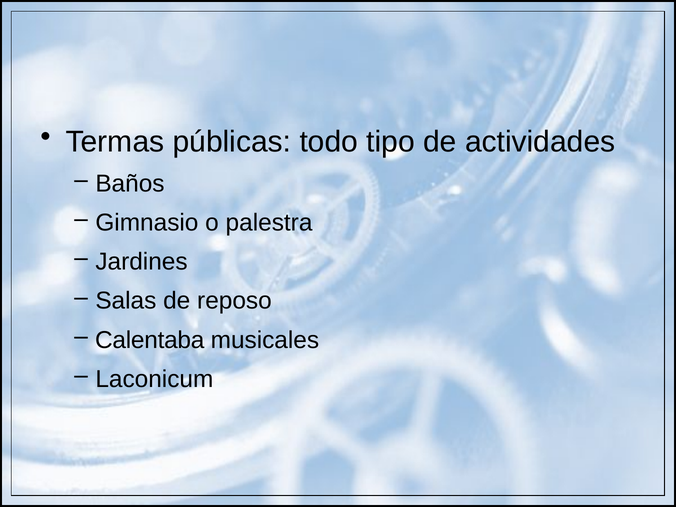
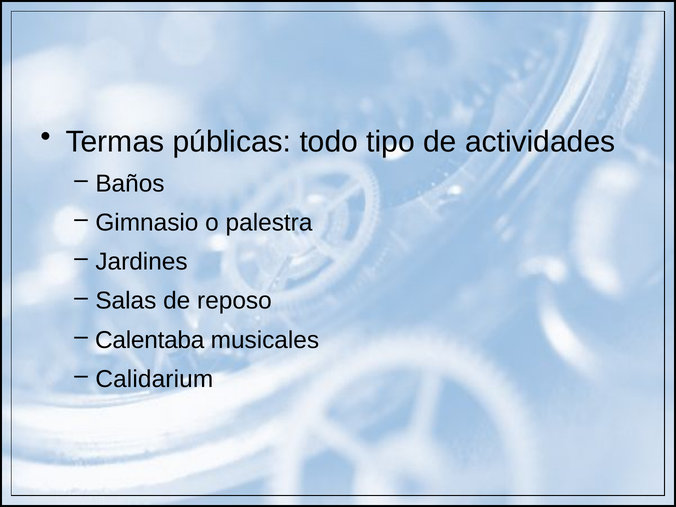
Laconicum: Laconicum -> Calidarium
